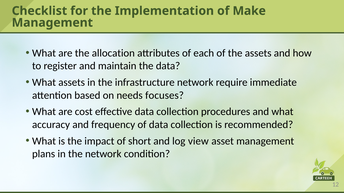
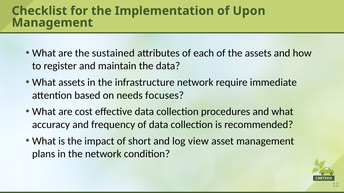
Make: Make -> Upon
allocation: allocation -> sustained
